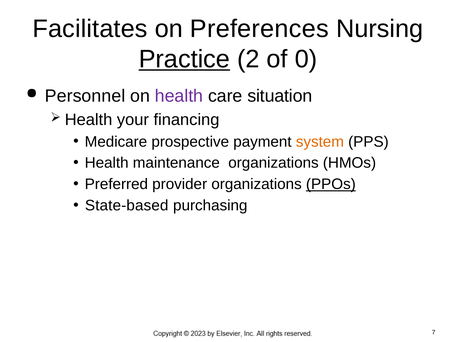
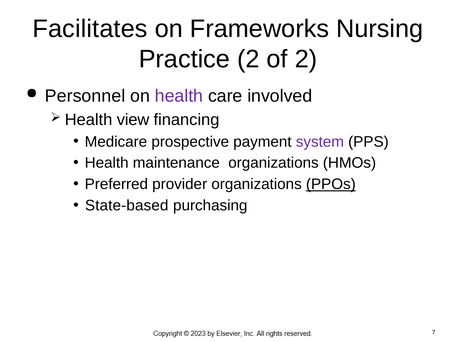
Preferences: Preferences -> Frameworks
Practice underline: present -> none
of 0: 0 -> 2
situation: situation -> involved
your: your -> view
system colour: orange -> purple
